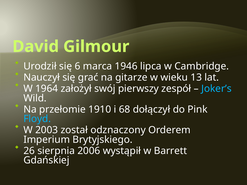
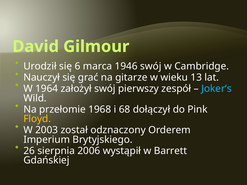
1946 lipca: lipca -> swój
1910: 1910 -> 1968
Floyd colour: light blue -> yellow
